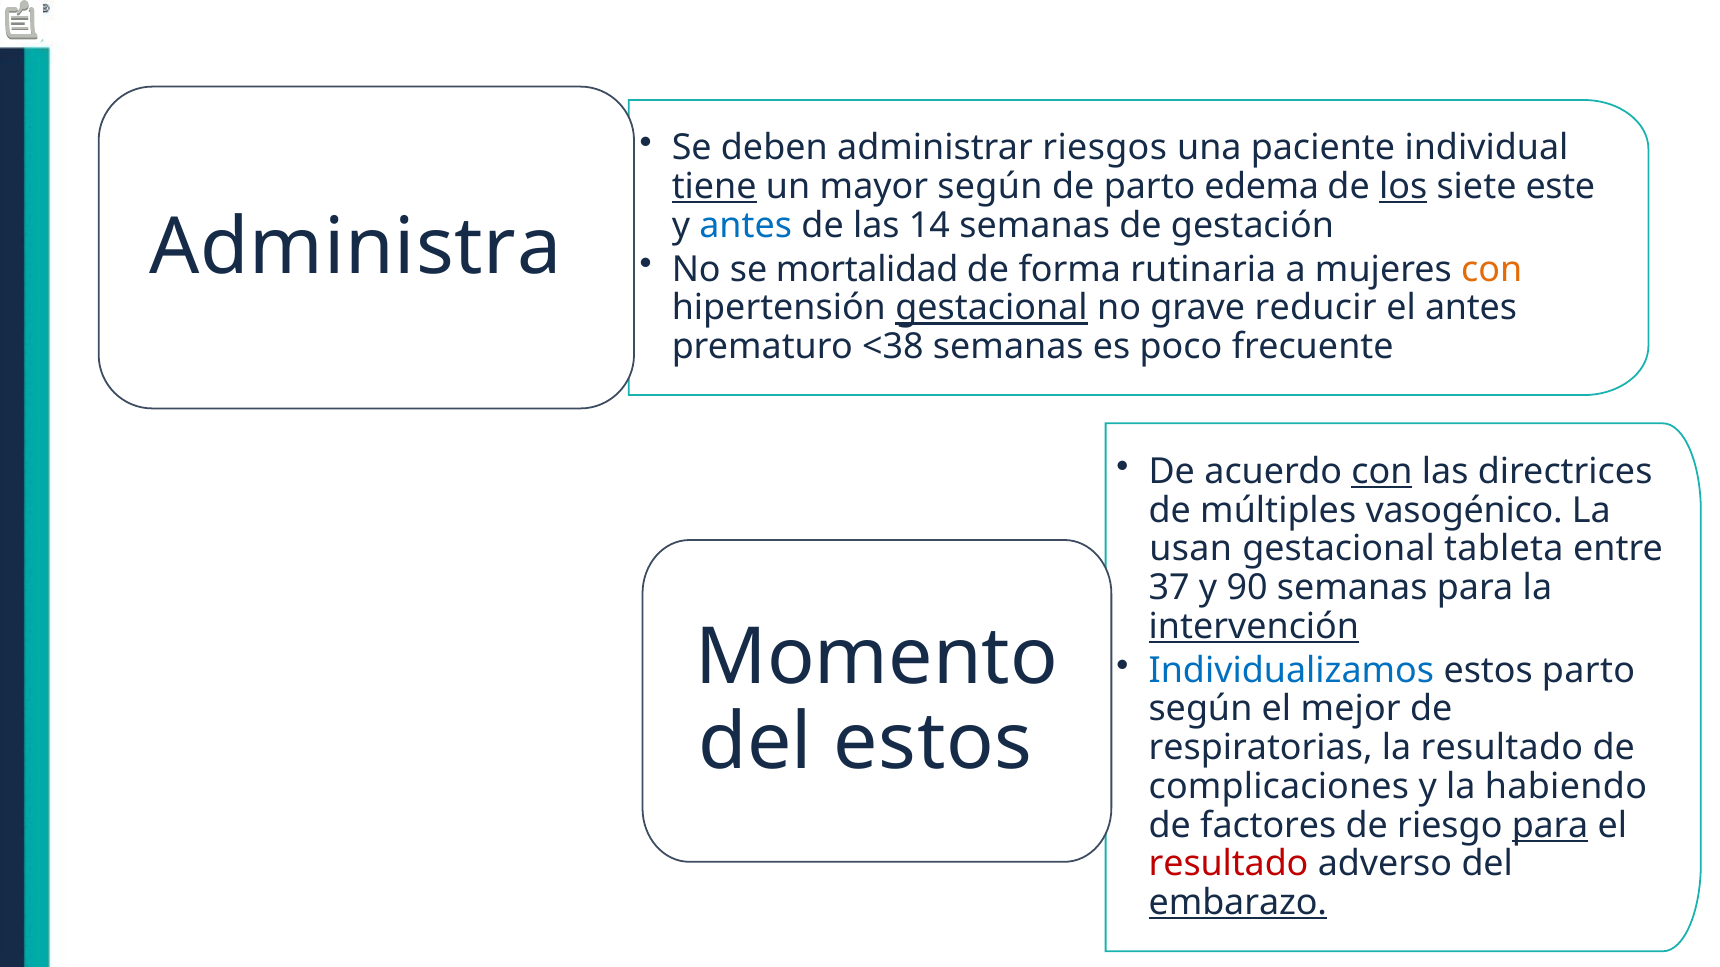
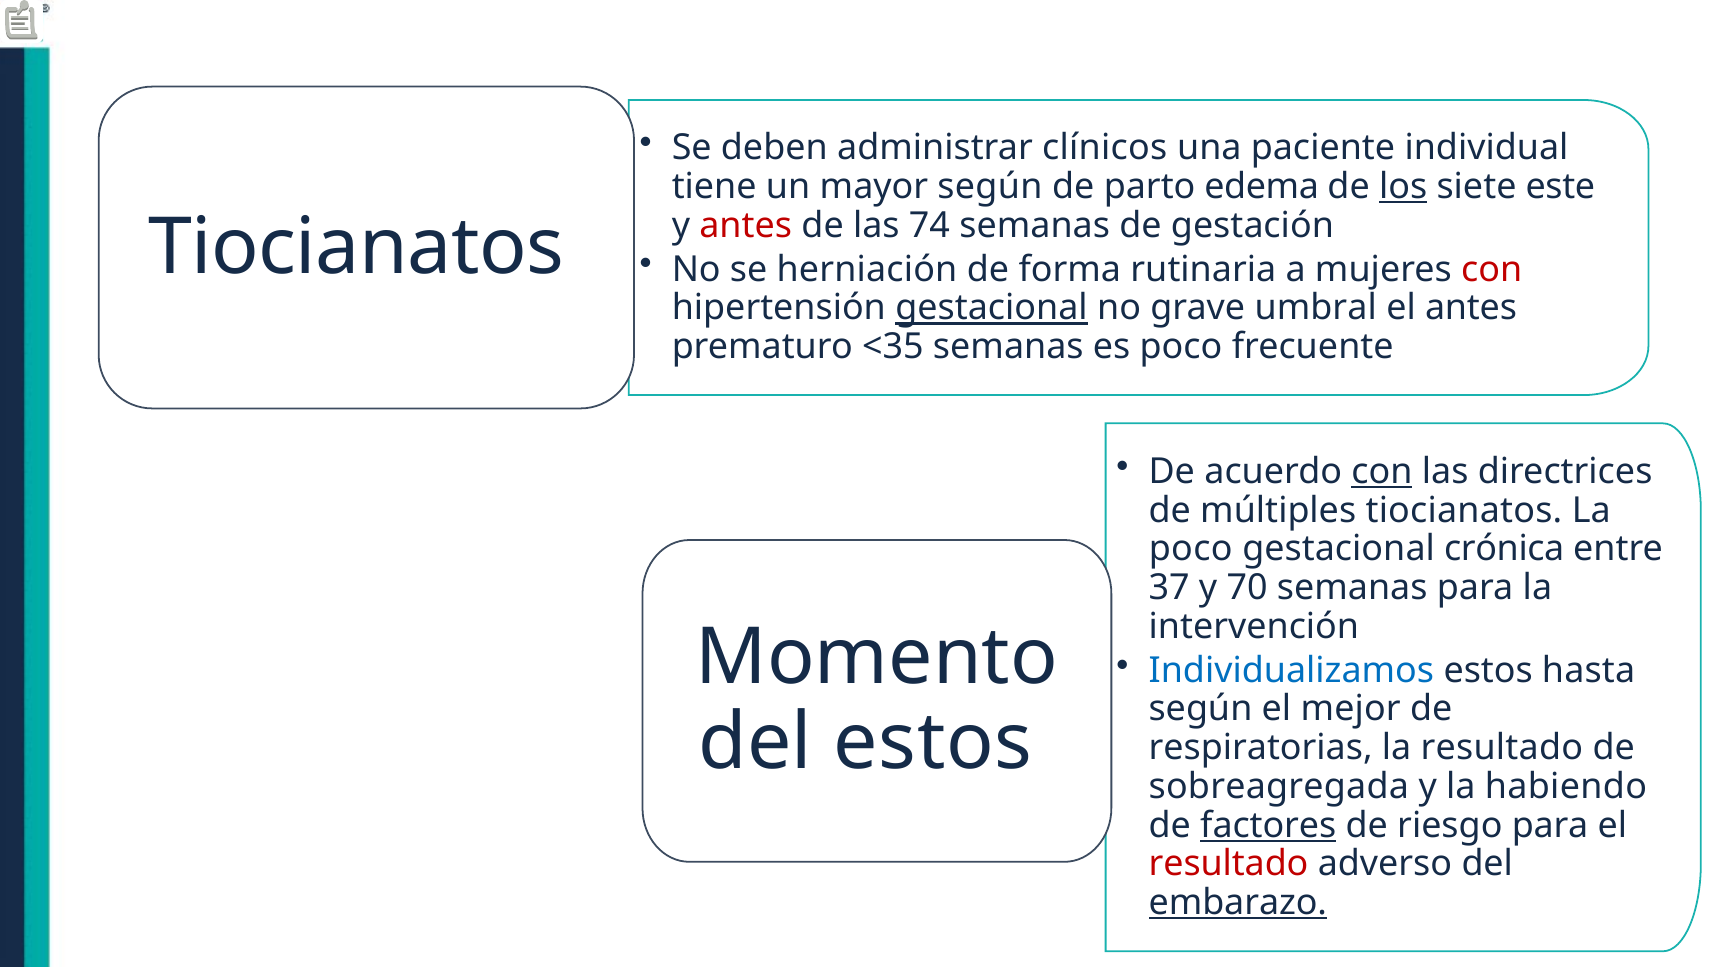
riesgos: riesgos -> clínicos
tiene underline: present -> none
antes at (746, 225) colour: blue -> red
14: 14 -> 74
Administra at (355, 247): Administra -> Tiocianatos
mortalidad: mortalidad -> herniación
con at (1492, 269) colour: orange -> red
reducir: reducir -> umbral
<38: <38 -> <35
múltiples vasogénico: vasogénico -> tiocianatos
usan at (1191, 549): usan -> poco
tableta: tableta -> crónica
90: 90 -> 70
intervención underline: present -> none
estos parto: parto -> hasta
complicaciones: complicaciones -> sobreagregada
factores underline: none -> present
para at (1550, 826) underline: present -> none
